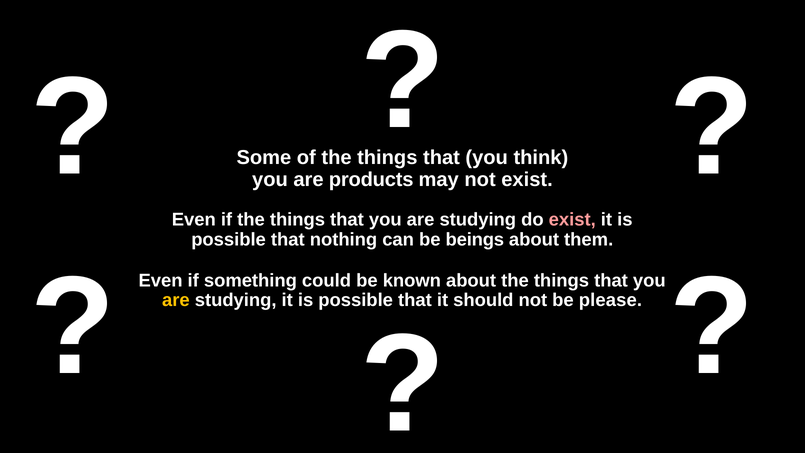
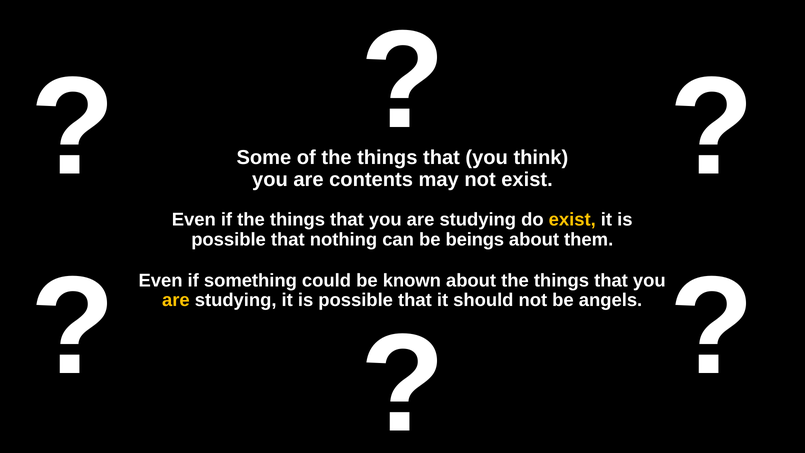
products: products -> contents
exist at (572, 220) colour: pink -> yellow
please: please -> angels
